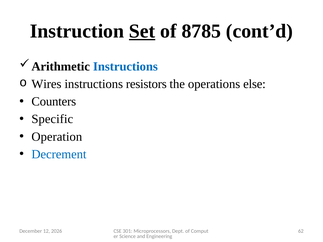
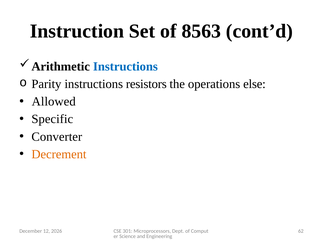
Set underline: present -> none
8785: 8785 -> 8563
Wires: Wires -> Parity
Counters: Counters -> Allowed
Operation: Operation -> Converter
Decrement colour: blue -> orange
